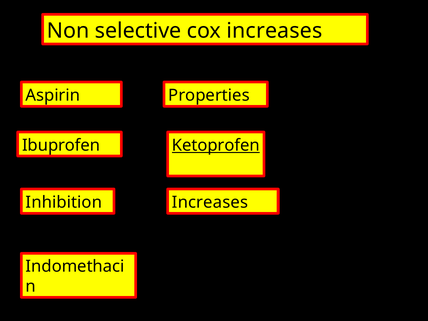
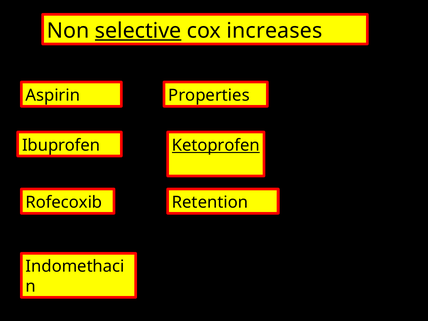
selective underline: none -> present
Inhibition: Inhibition -> Rofecoxib
Increases at (210, 202): Increases -> Retention
